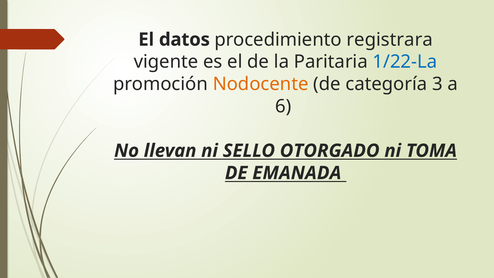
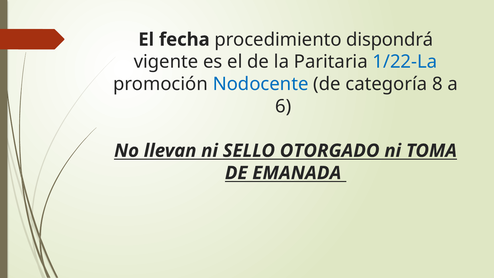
datos: datos -> fecha
registrara: registrara -> dispondrá
Nodocente colour: orange -> blue
3: 3 -> 8
